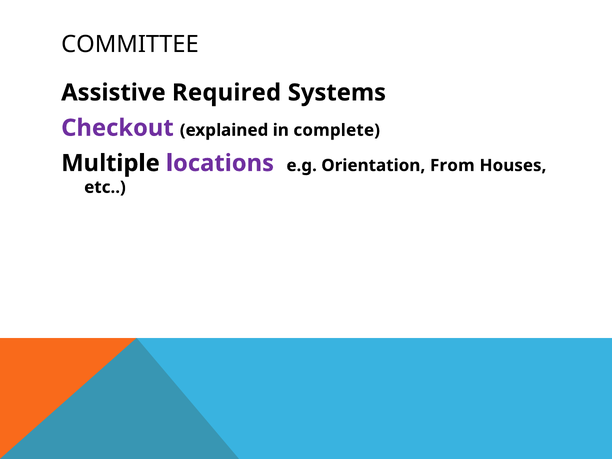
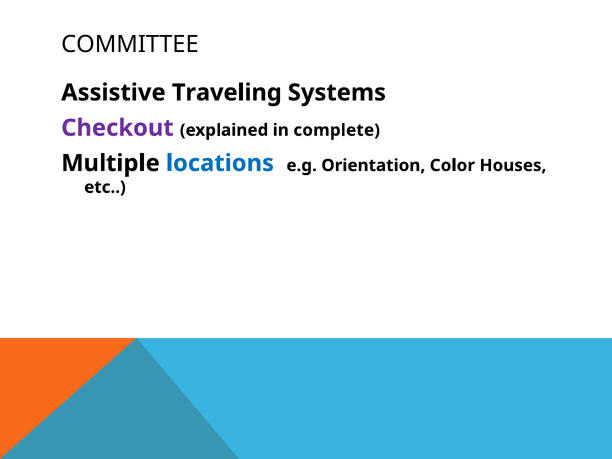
Required: Required -> Traveling
locations colour: purple -> blue
From: From -> Color
